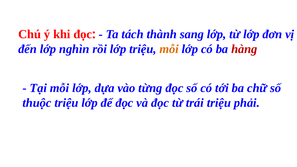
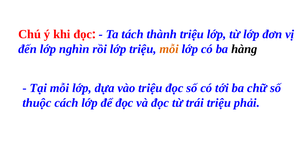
thành sang: sang -> triệu
hàng colour: red -> black
vào từng: từng -> triệu
thuộc triệu: triệu -> cách
